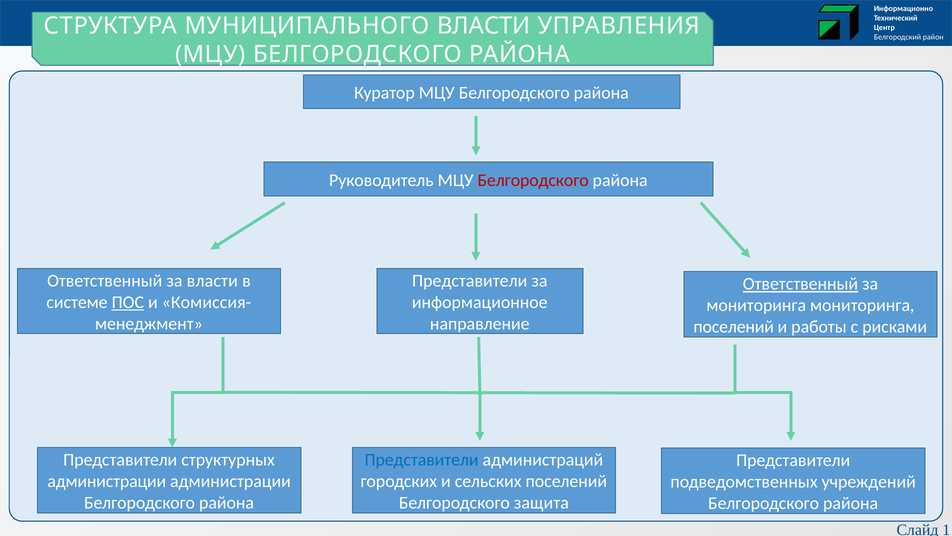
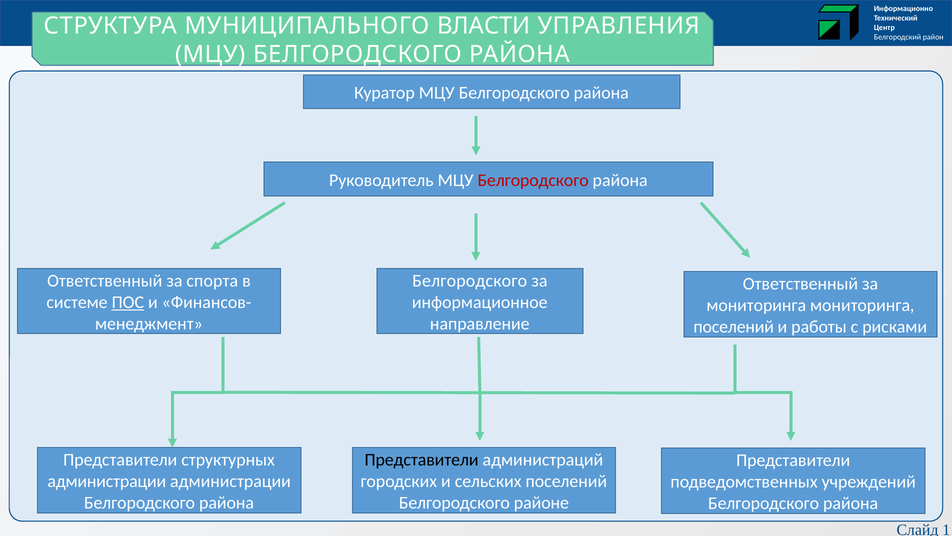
за власти: власти -> спорта
Представители at (470, 281): Представители -> Белгородского
Ответственный at (800, 284) underline: present -> none
Комиссия-: Комиссия- -> Финансов-
Представители at (422, 460) colour: blue -> black
защита: защита -> районе
